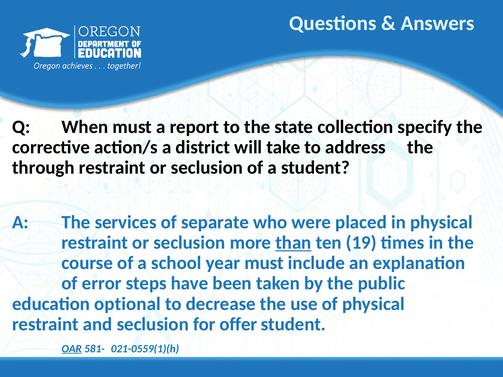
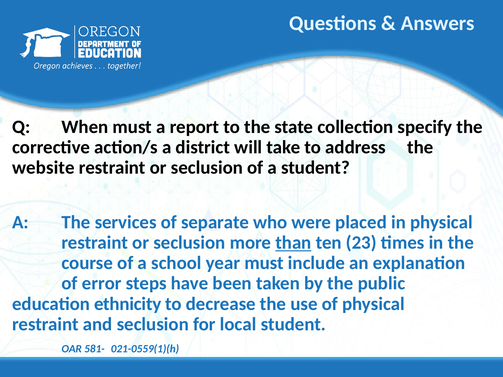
through: through -> website
19: 19 -> 23
optional: optional -> ethnicity
offer: offer -> local
OAR underline: present -> none
